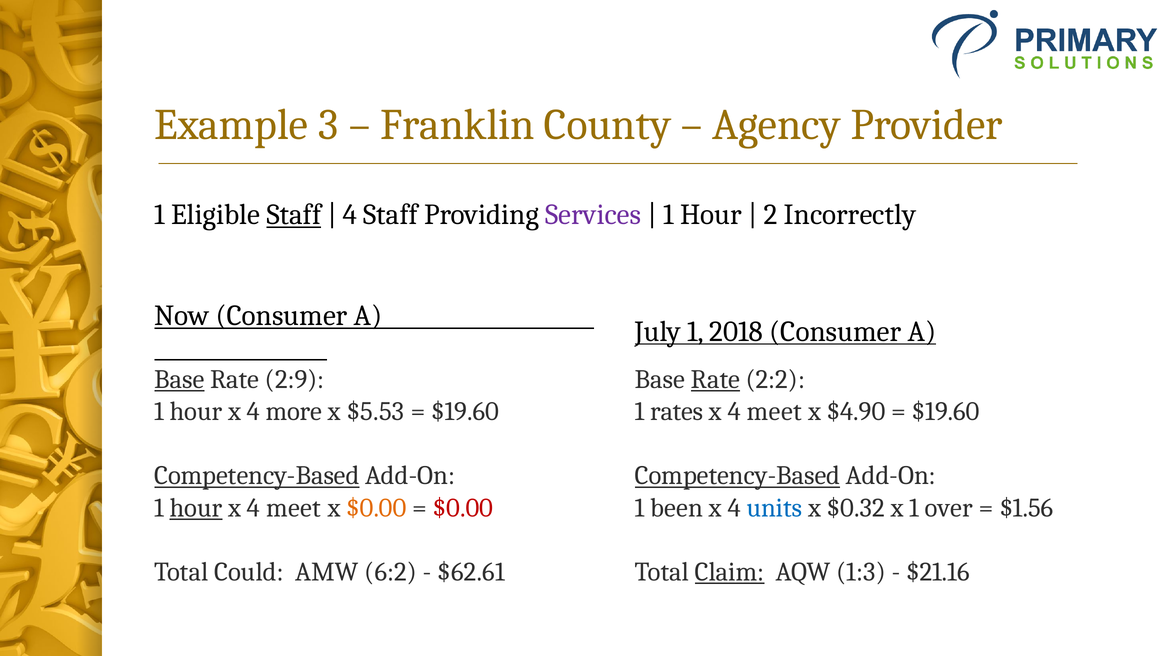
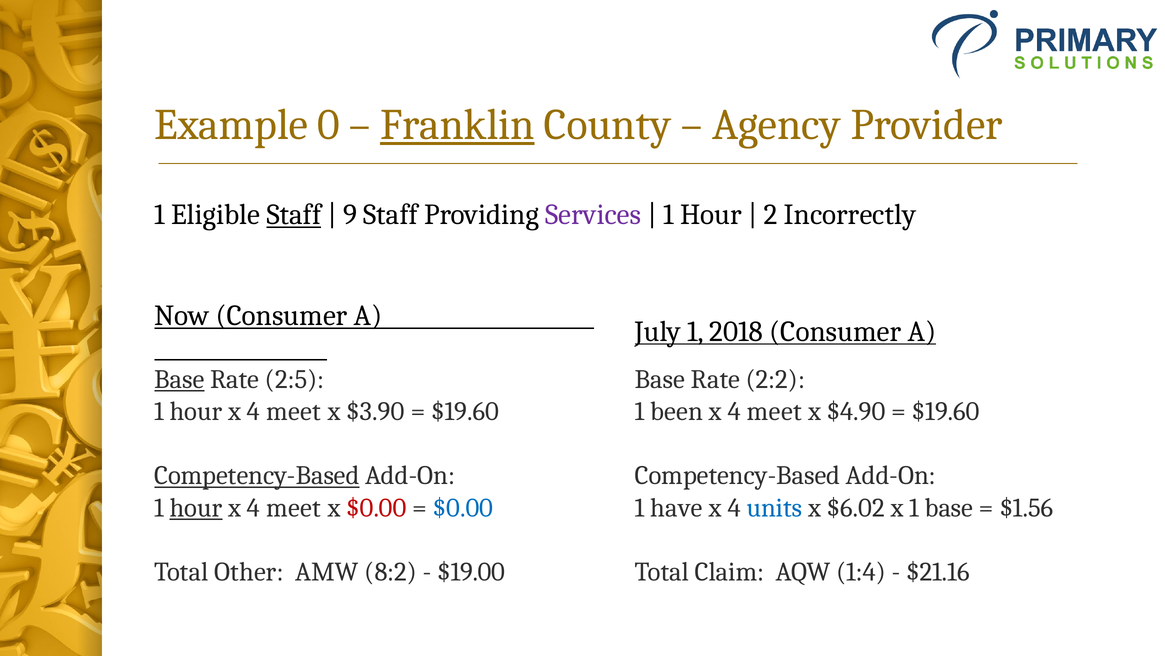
3: 3 -> 0
Franklin underline: none -> present
4 at (350, 215): 4 -> 9
2:9: 2:9 -> 2:5
Rate at (715, 379) underline: present -> none
more at (294, 411): more -> meet
$5.53: $5.53 -> $3.90
rates: rates -> been
Competency-Based at (738, 475) underline: present -> none
$0.00 at (376, 507) colour: orange -> red
$0.00 at (463, 507) colour: red -> blue
been: been -> have
$0.32: $0.32 -> $6.02
1 over: over -> base
Could: Could -> Other
6:2: 6:2 -> 8:2
$62.61: $62.61 -> $19.00
Claim underline: present -> none
1:3: 1:3 -> 1:4
